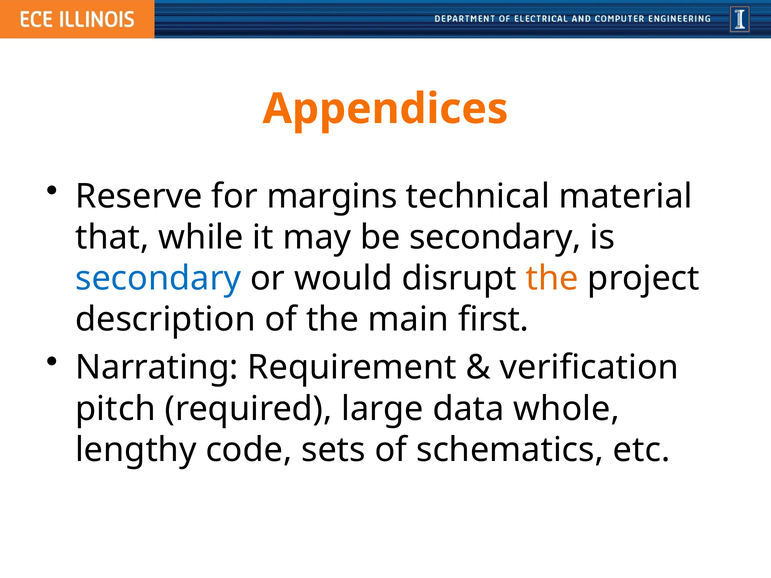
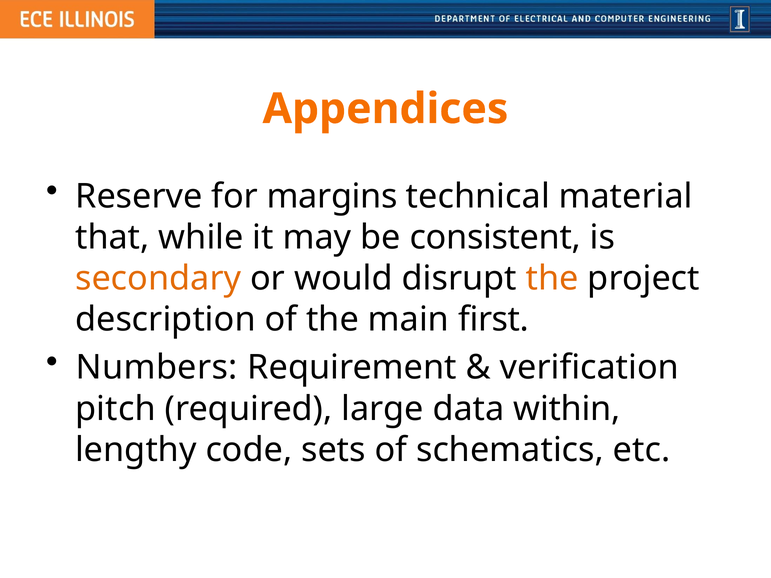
be secondary: secondary -> consistent
secondary at (158, 279) colour: blue -> orange
Narrating: Narrating -> Numbers
whole: whole -> within
